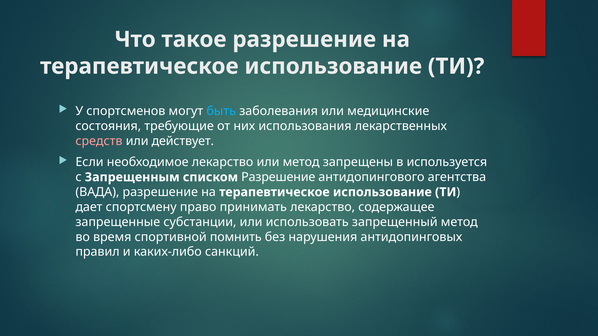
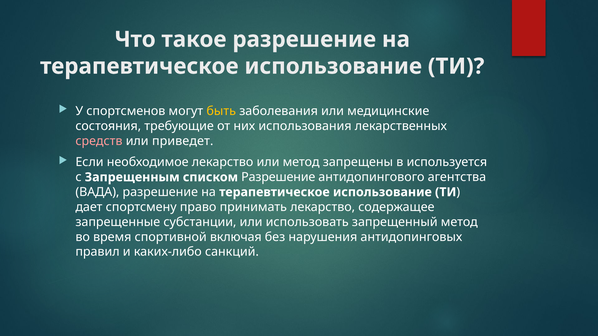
быть colour: light blue -> yellow
действует: действует -> приведет
помнить: помнить -> включая
